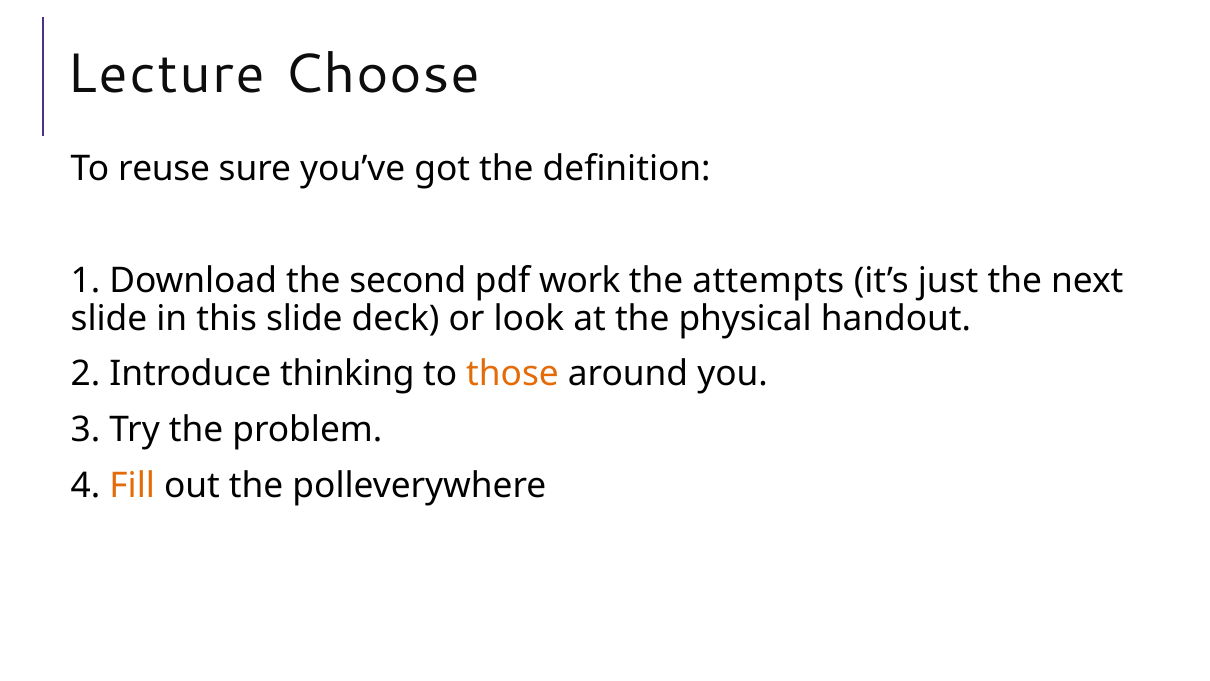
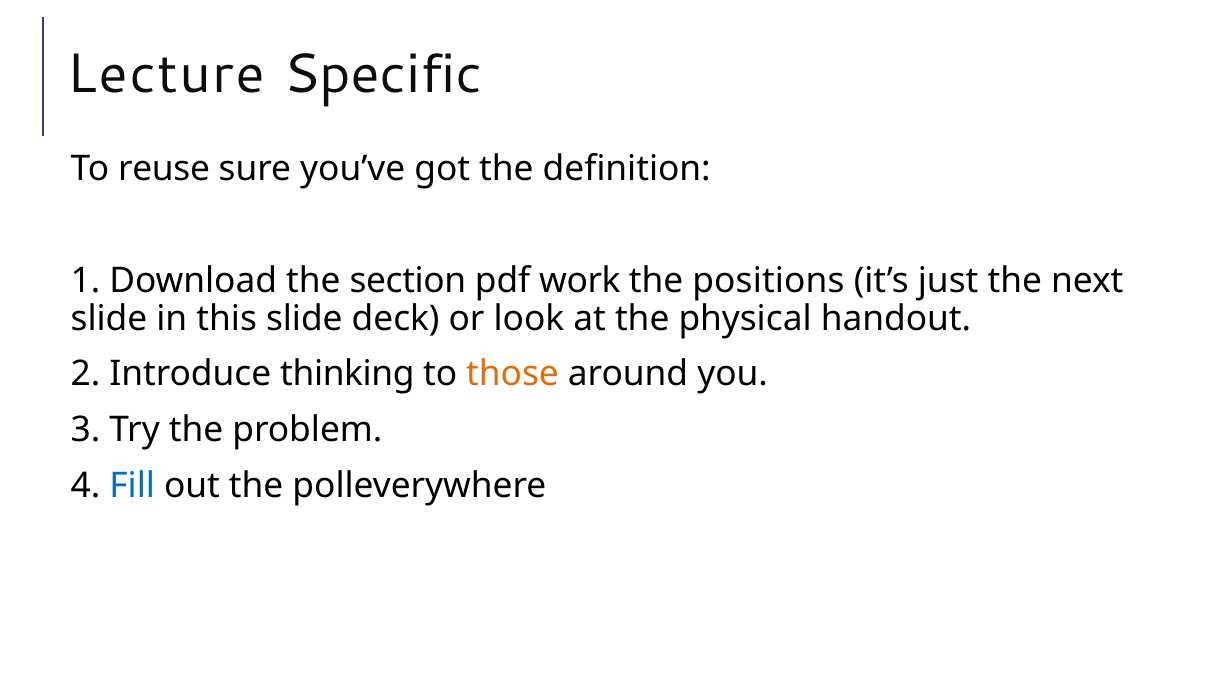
Choose: Choose -> Specific
second: second -> section
attempts: attempts -> positions
Fill colour: orange -> blue
